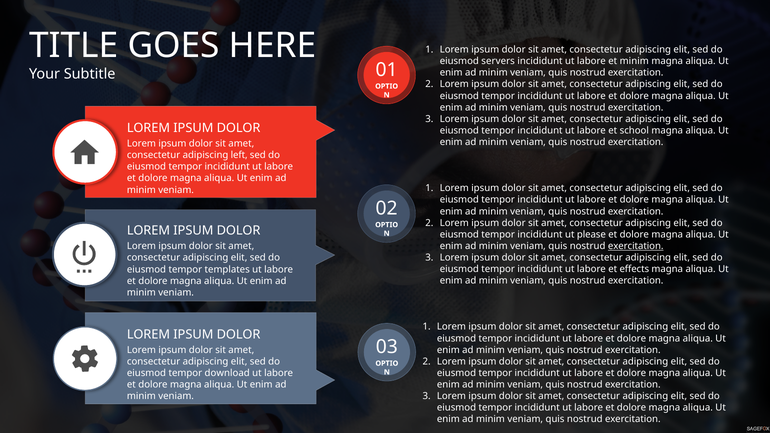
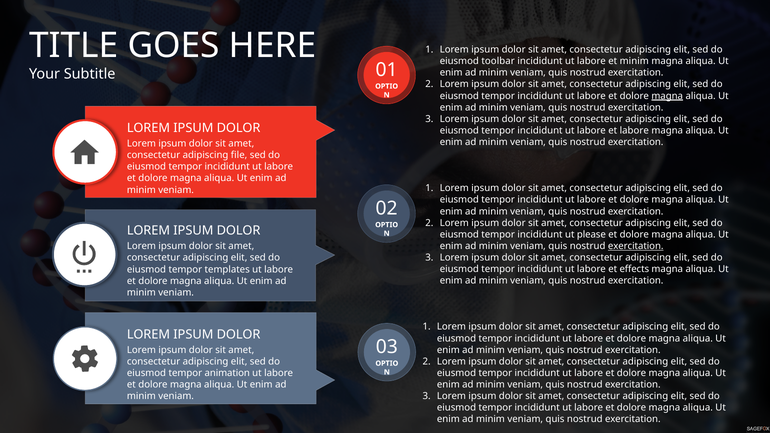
servers: servers -> toolbar
magna at (667, 96) underline: none -> present
et school: school -> labore
left: left -> file
download: download -> animation
